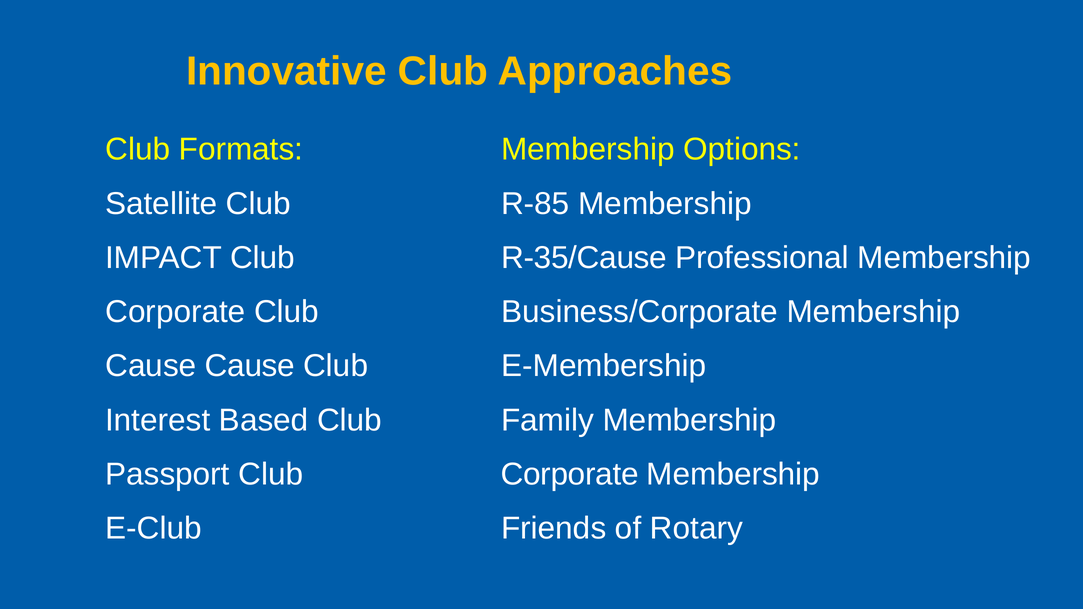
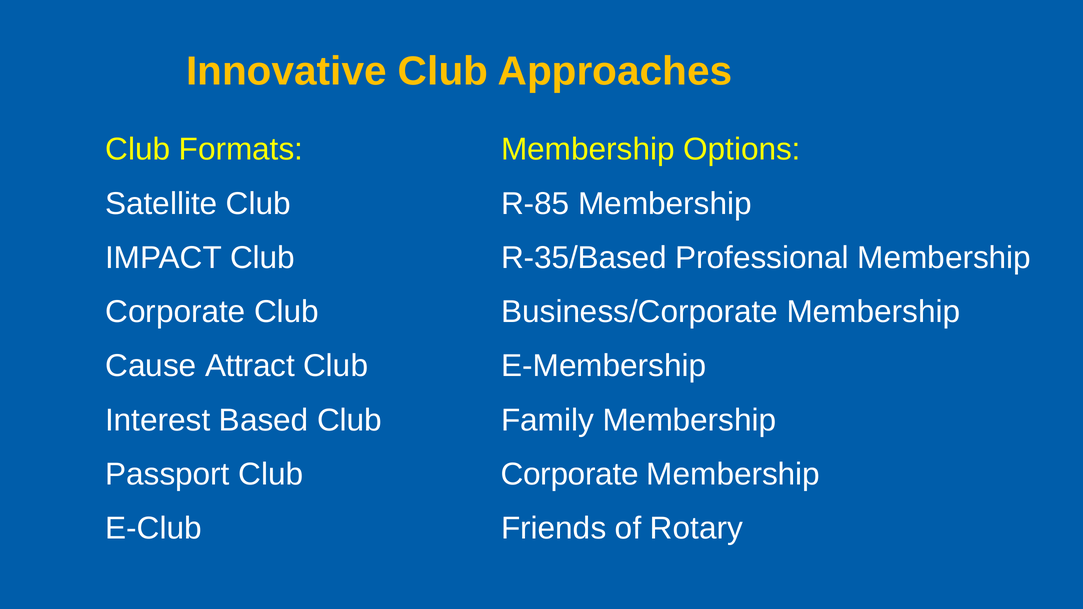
R-35/Cause: R-35/Cause -> R-35/Based
Cause Cause: Cause -> Attract
